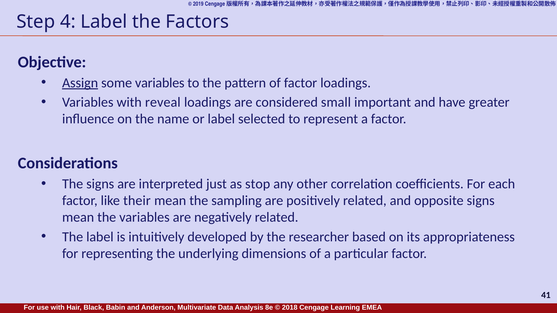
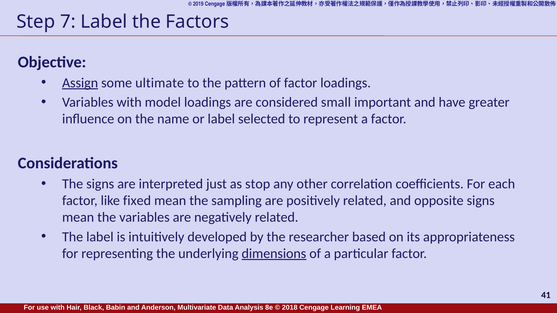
4: 4 -> 7
some variables: variables -> ultimate
reveal: reveal -> model
their: their -> fixed
dimensions underline: none -> present
